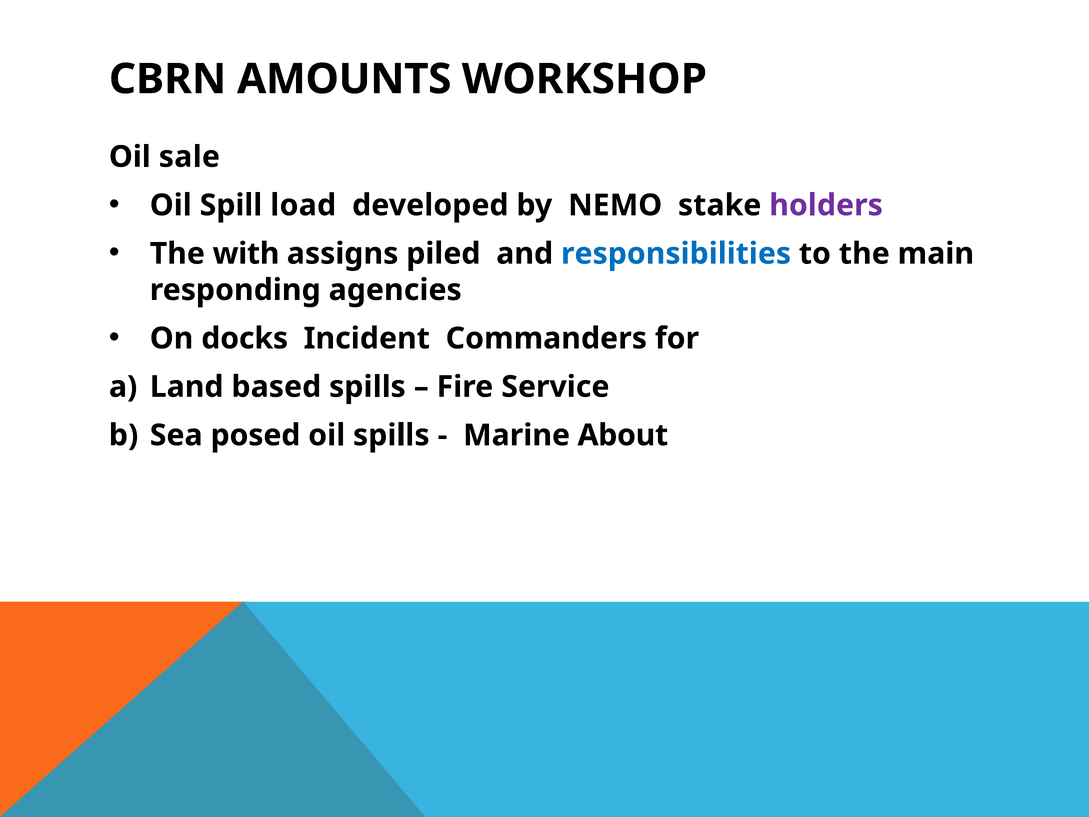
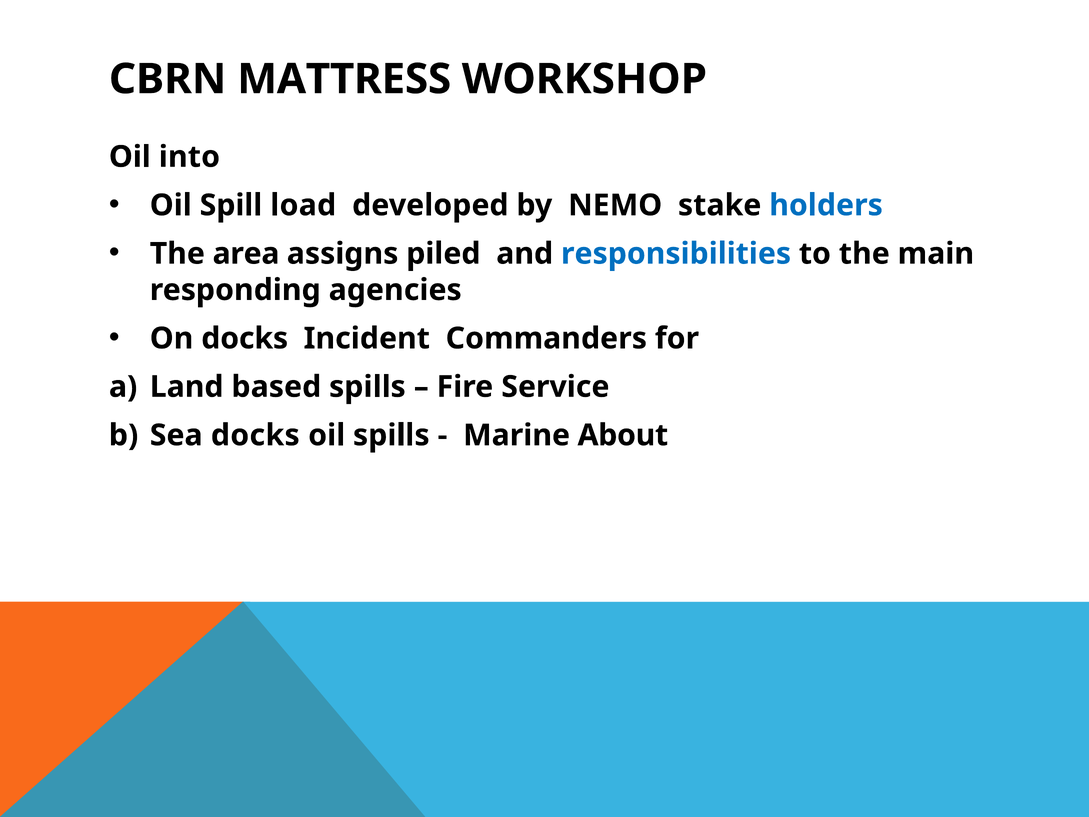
AMOUNTS: AMOUNTS -> MATTRESS
sale: sale -> into
holders colour: purple -> blue
with: with -> area
Sea posed: posed -> docks
